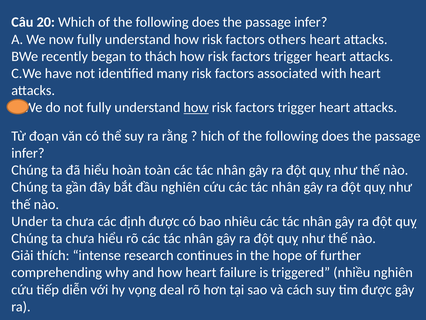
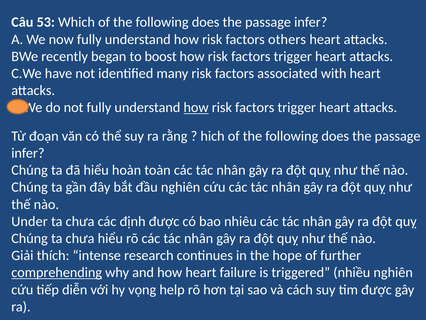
20: 20 -> 53
thách: thách -> boost
comprehending underline: none -> present
deal: deal -> help
